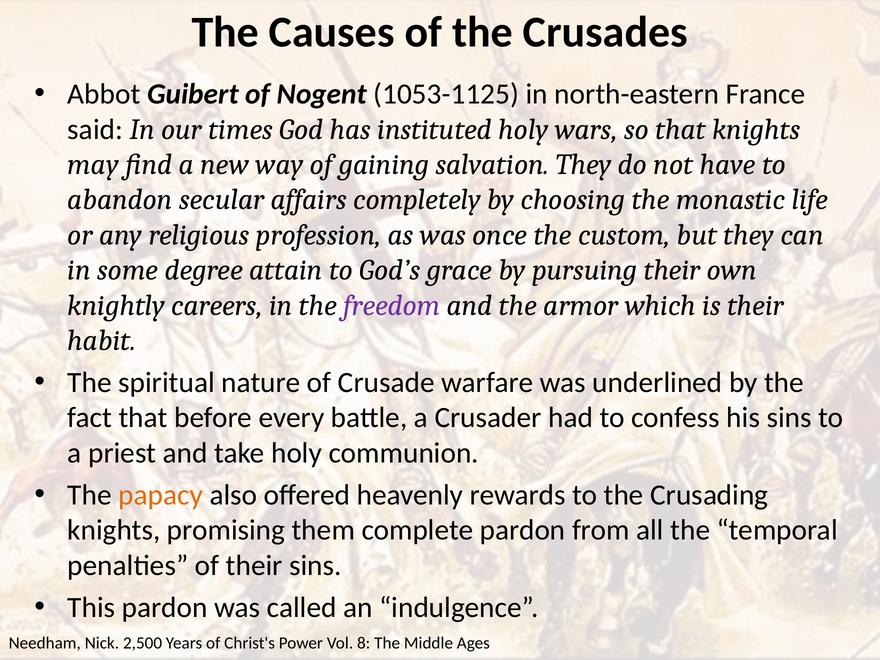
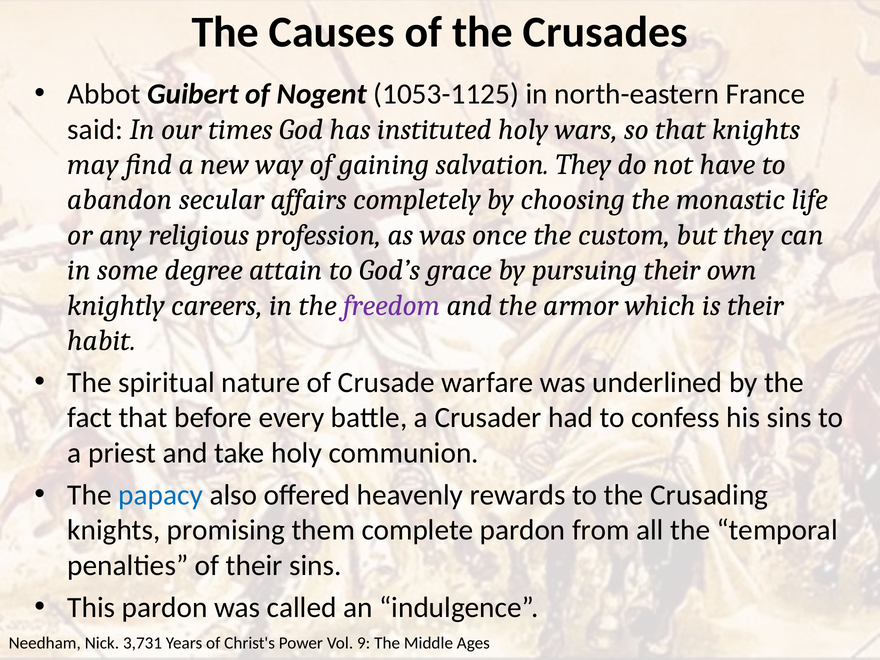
papacy colour: orange -> blue
2,500: 2,500 -> 3,731
8: 8 -> 9
